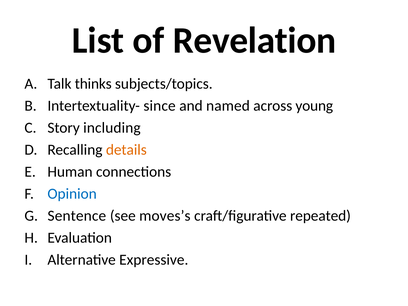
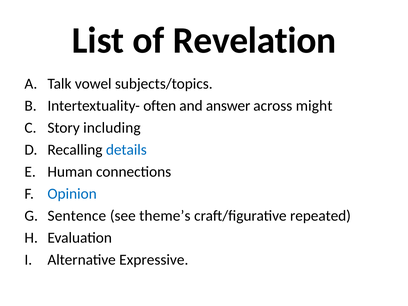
thinks: thinks -> vowel
since: since -> often
named: named -> answer
young: young -> might
details colour: orange -> blue
moves’s: moves’s -> theme’s
